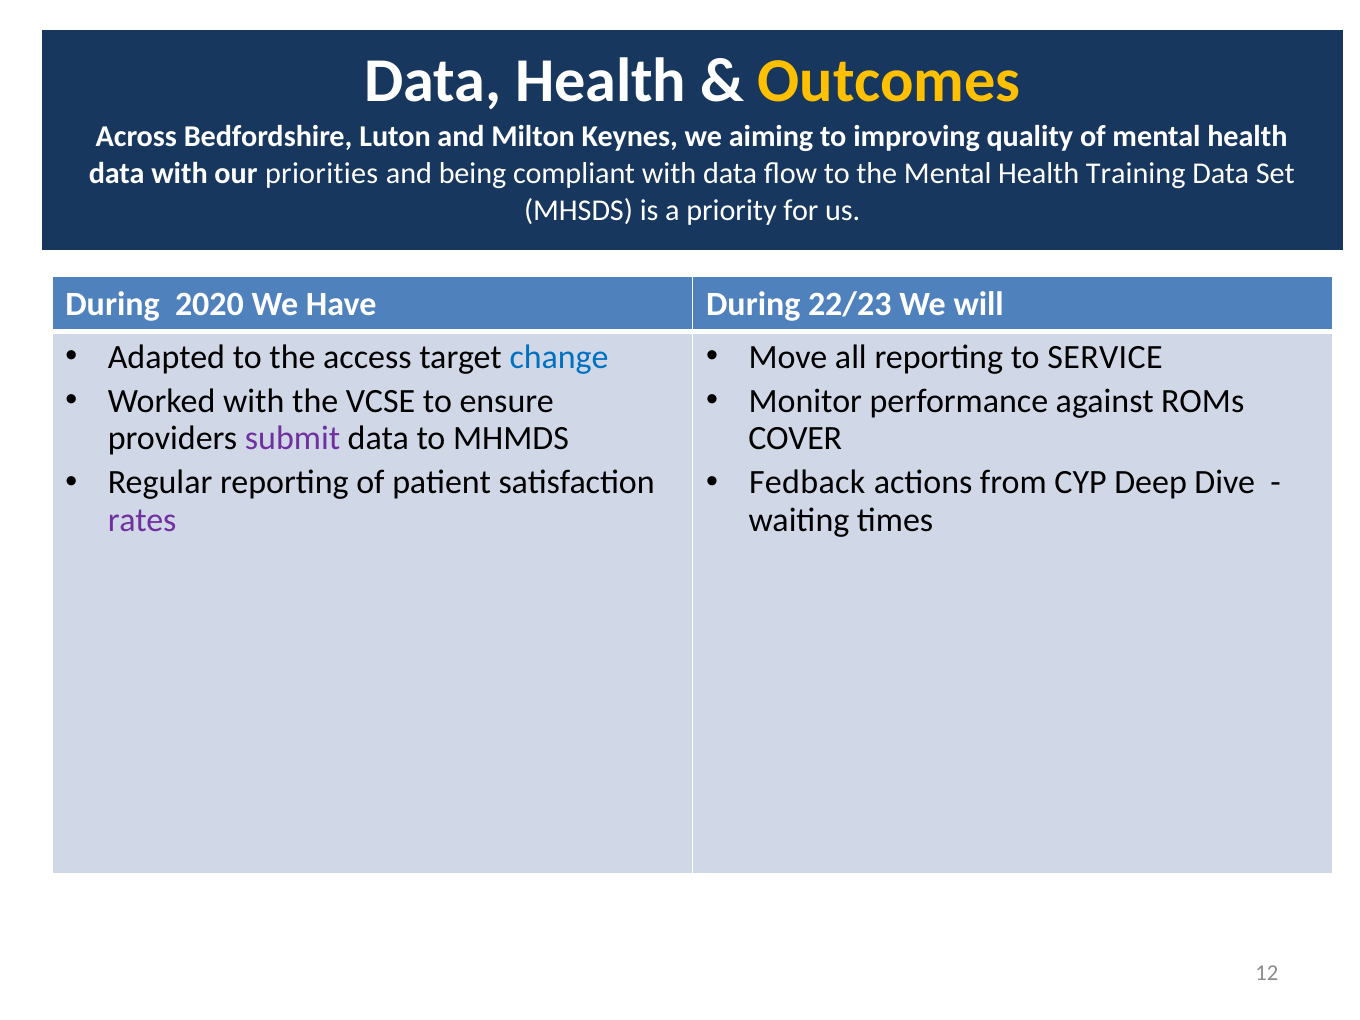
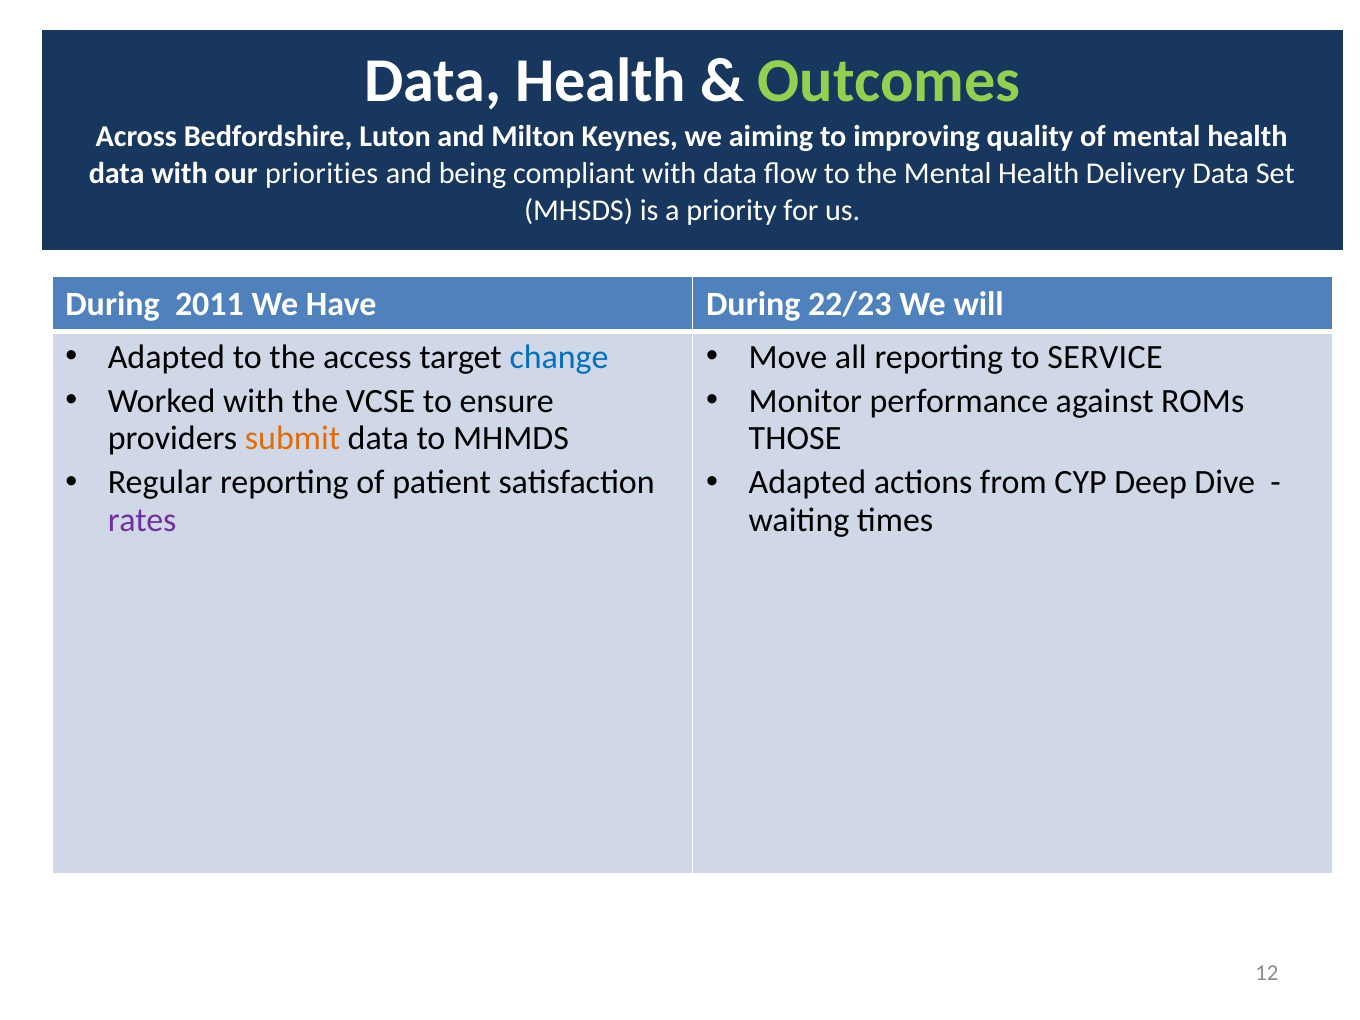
Outcomes colour: yellow -> light green
Training: Training -> Delivery
2020: 2020 -> 2011
submit colour: purple -> orange
COVER: COVER -> THOSE
Fedback at (807, 483): Fedback -> Adapted
